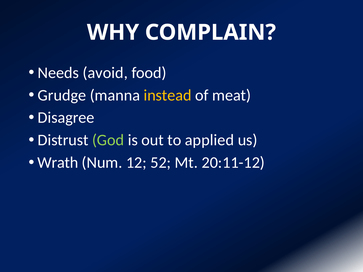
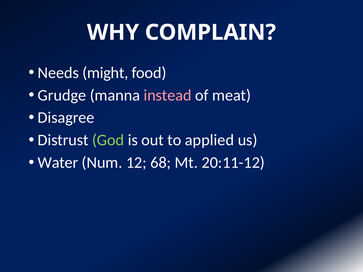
avoid: avoid -> might
instead colour: yellow -> pink
Wrath: Wrath -> Water
52: 52 -> 68
